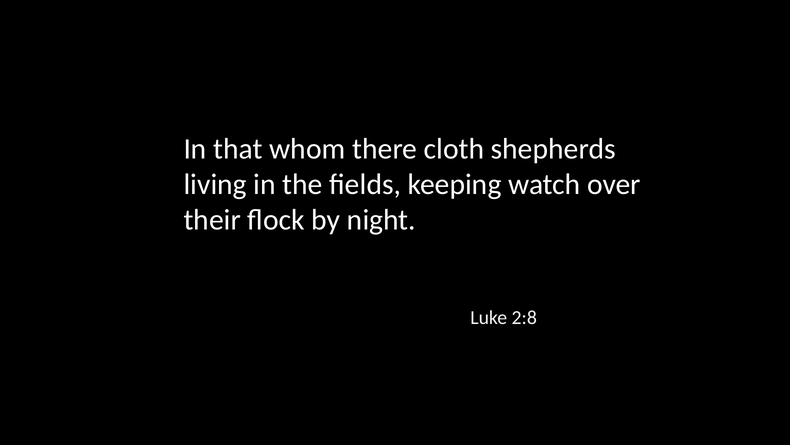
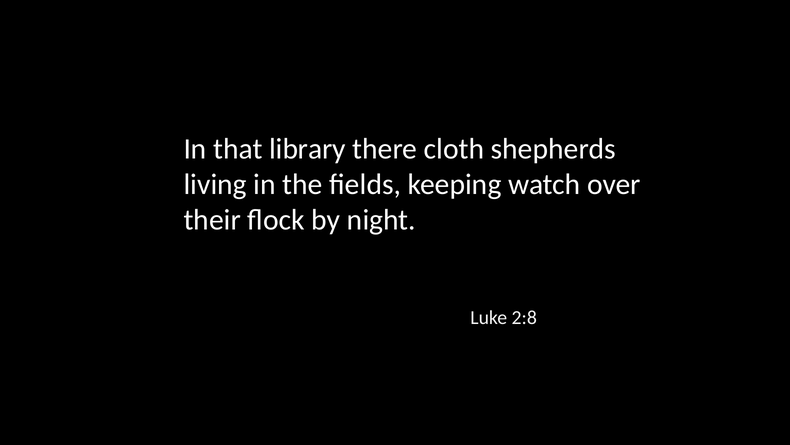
whom: whom -> library
